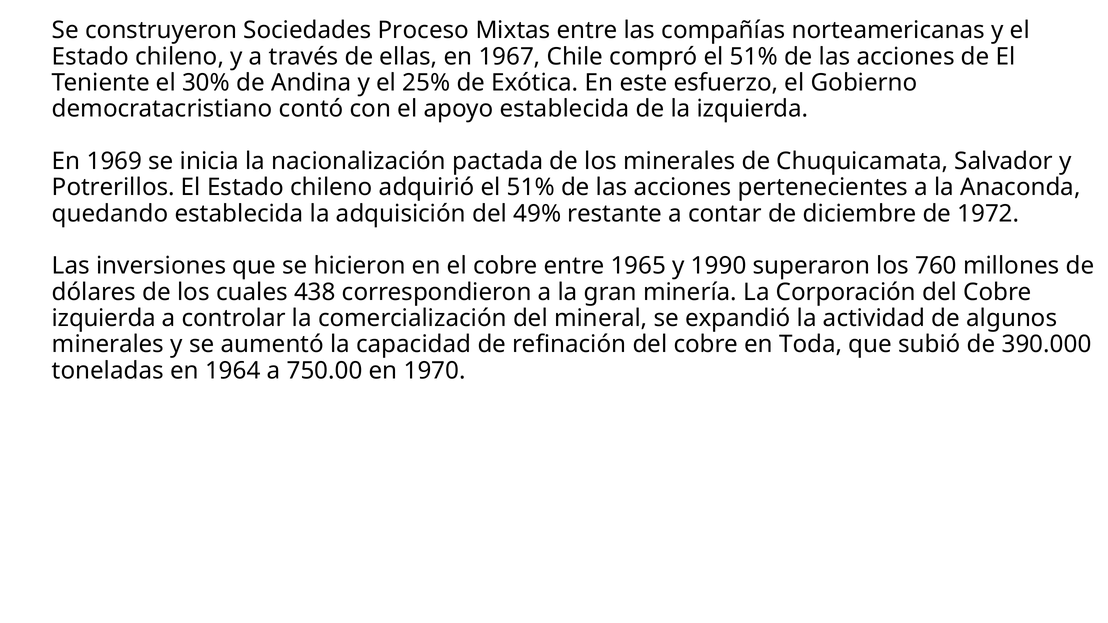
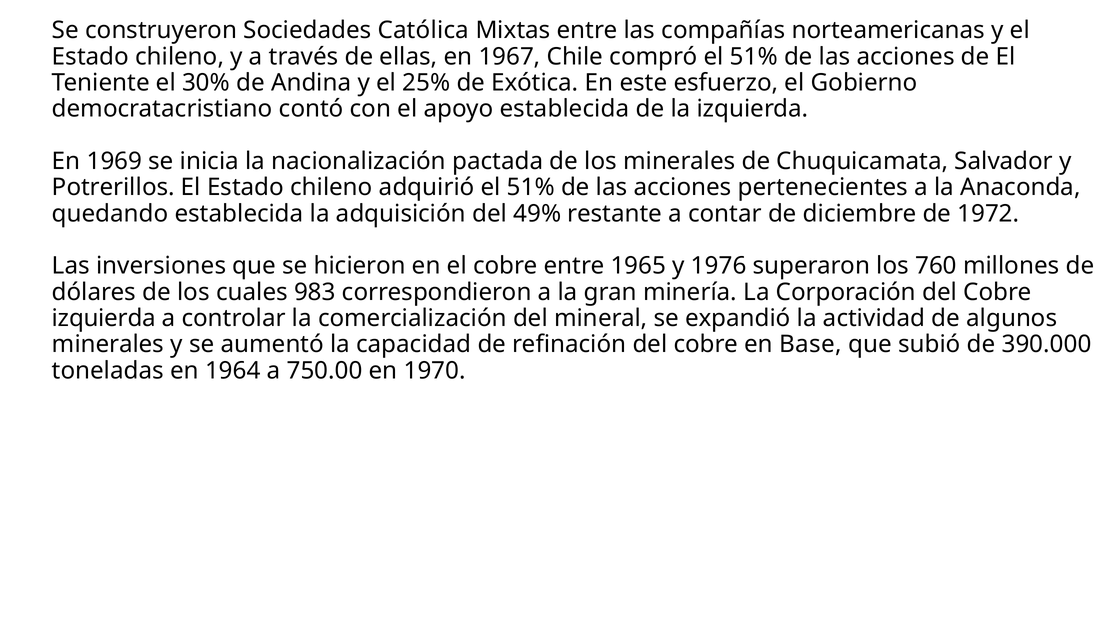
Proceso: Proceso -> Católica
1990: 1990 -> 1976
438: 438 -> 983
Toda: Toda -> Base
